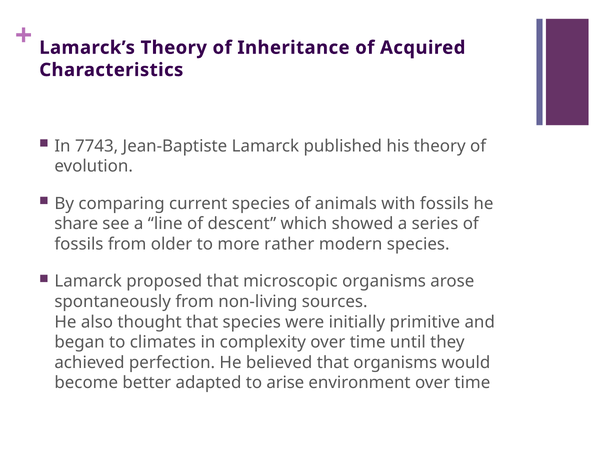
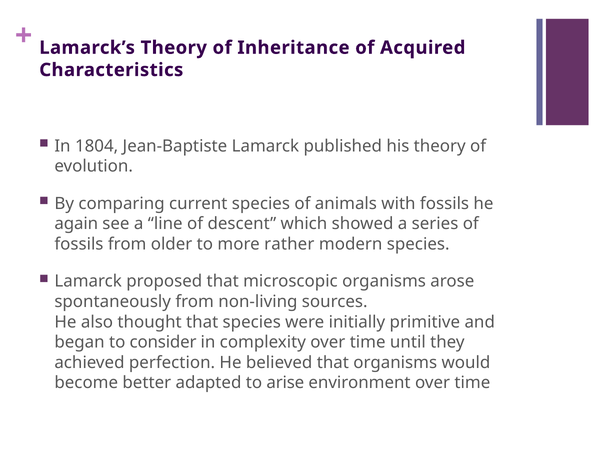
7743: 7743 -> 1804
share: share -> again
climates: climates -> consider
